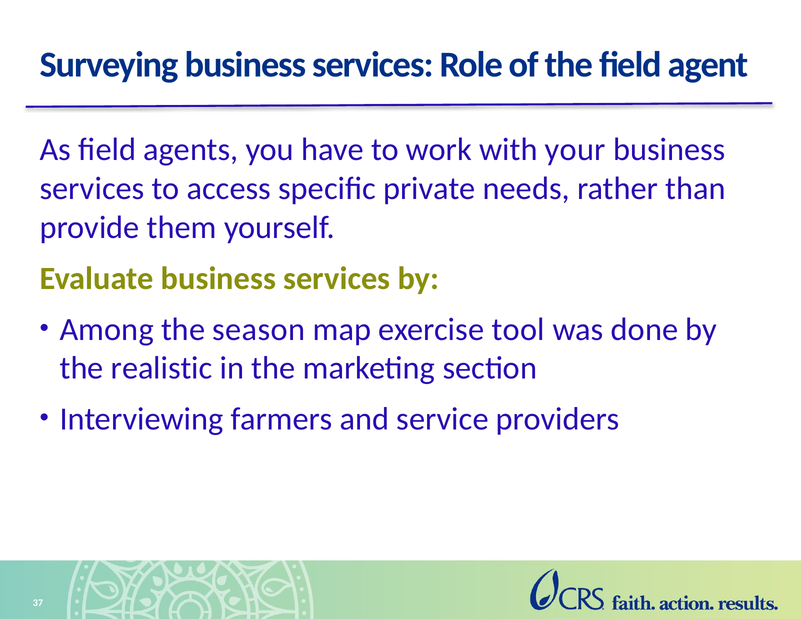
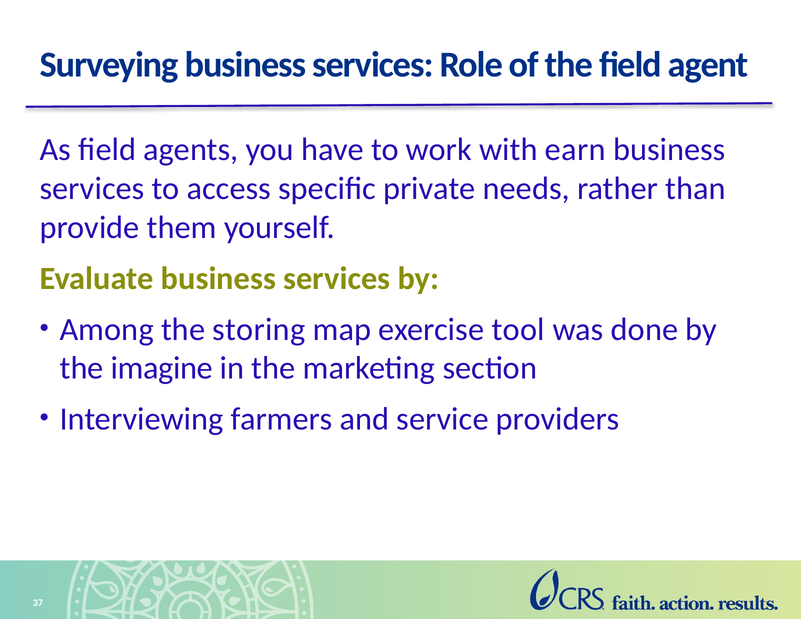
your: your -> earn
season: season -> storing
realistic: realistic -> imagine
